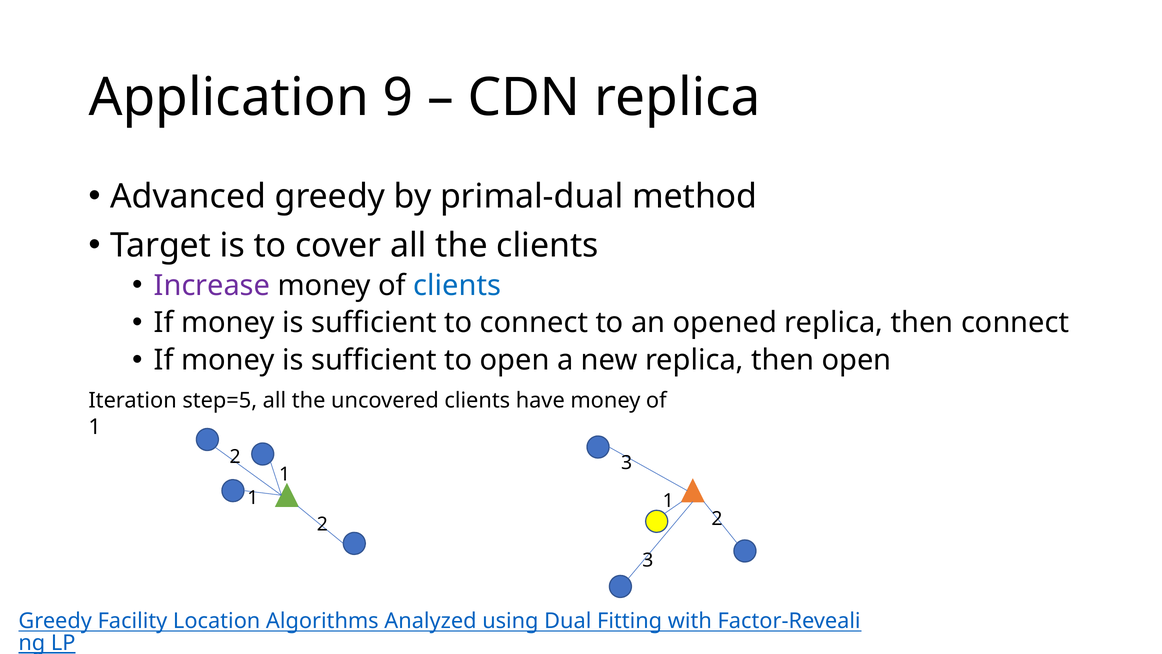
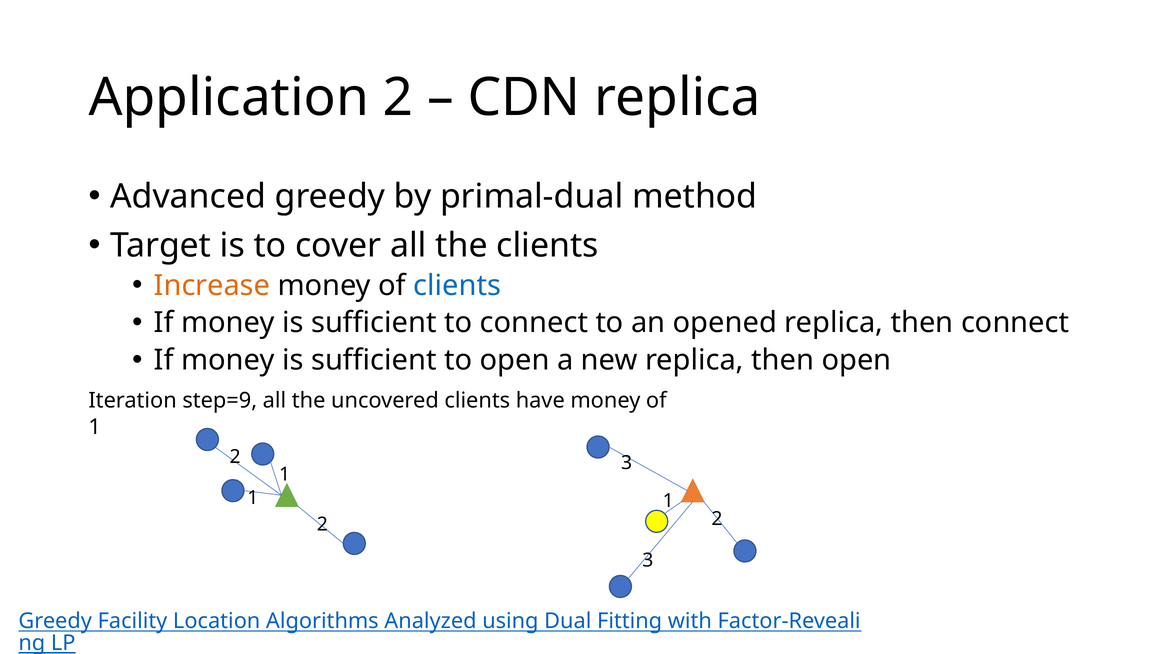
Application 9: 9 -> 2
Increase colour: purple -> orange
step=5: step=5 -> step=9
